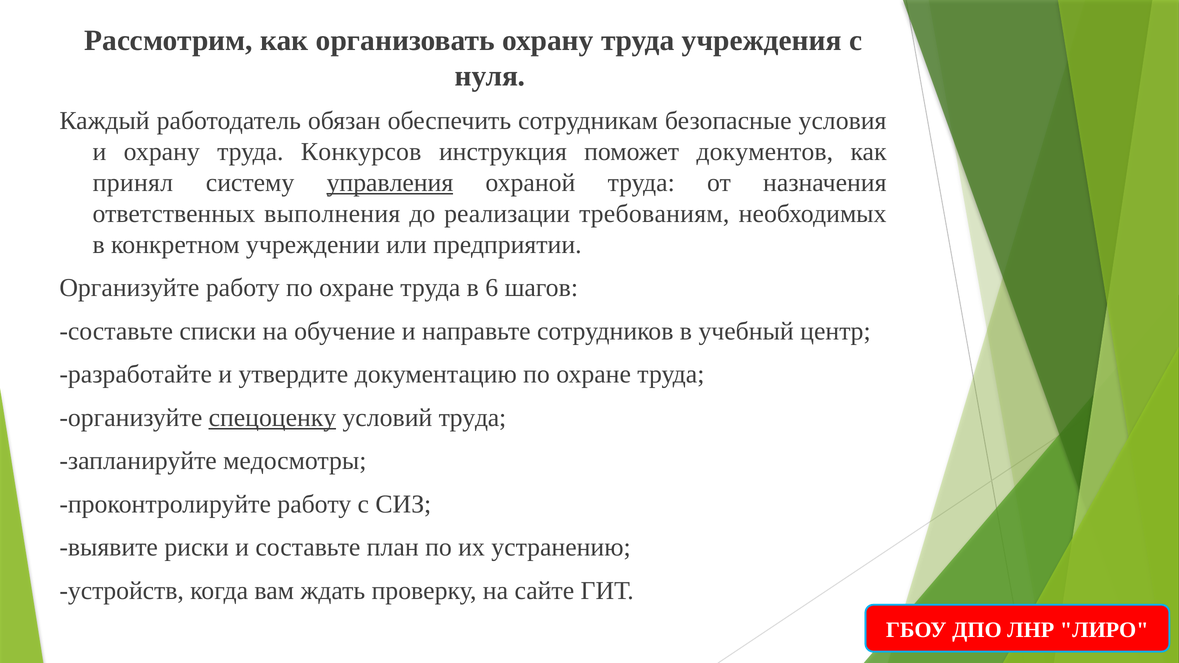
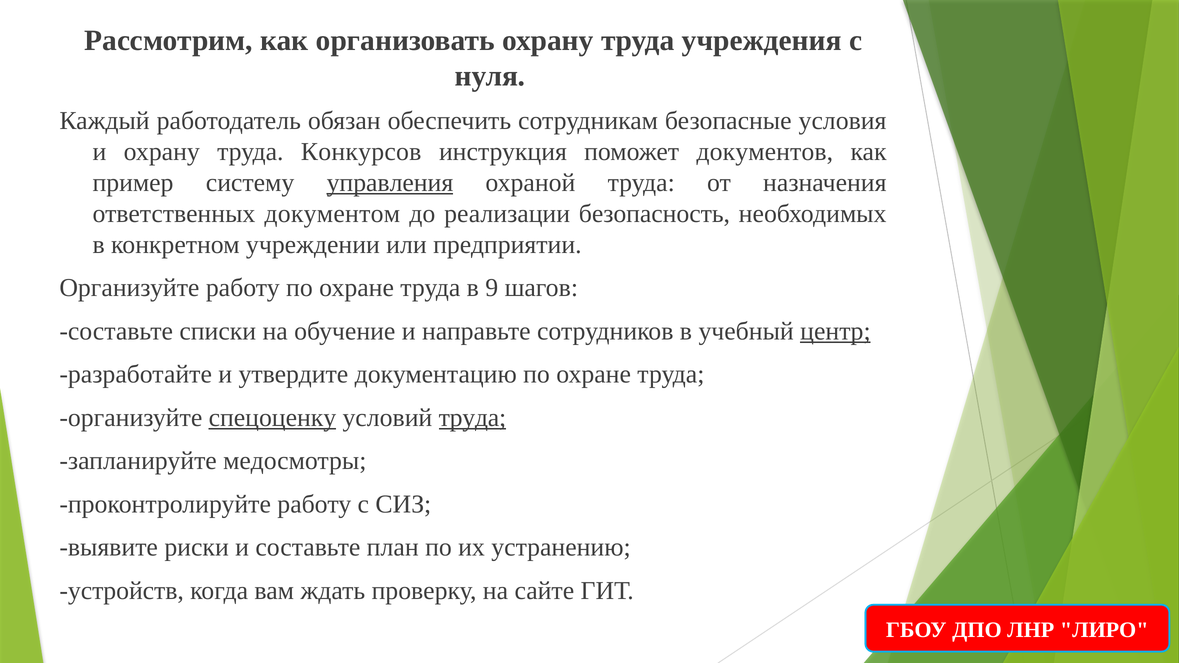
принял: принял -> пример
выполнения: выполнения -> документом
требованиям: требованиям -> безопасность
6: 6 -> 9
центр underline: none -> present
труда at (472, 418) underline: none -> present
